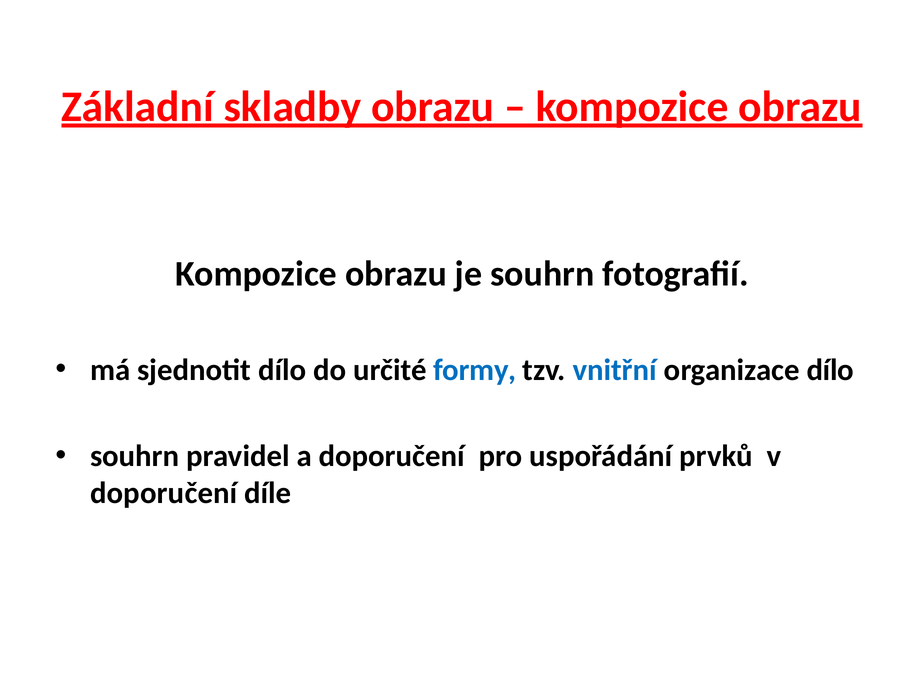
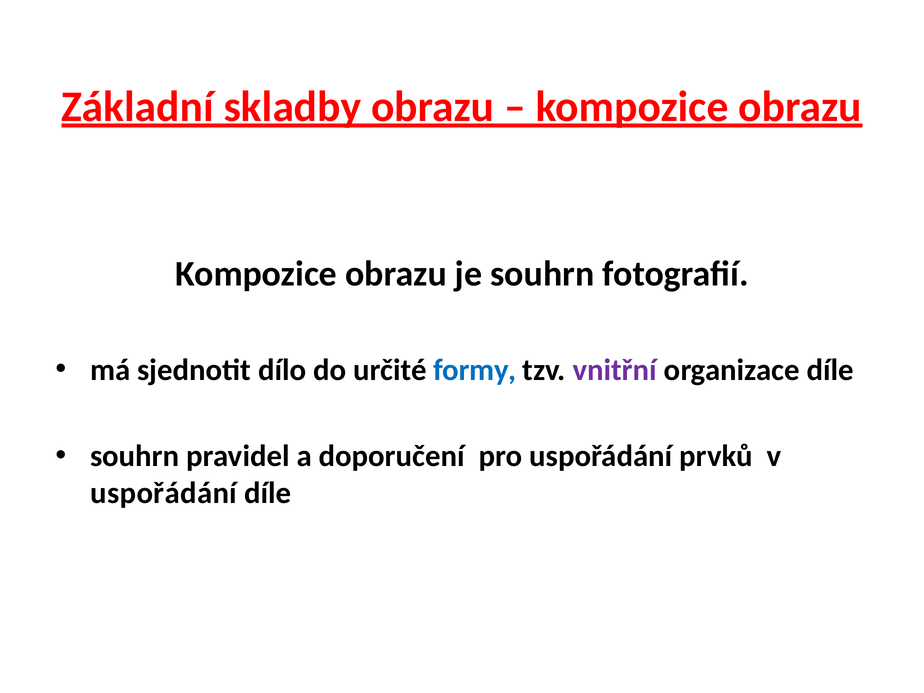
vnitřní colour: blue -> purple
organizace dílo: dílo -> díle
doporučení at (164, 493): doporučení -> uspořádání
